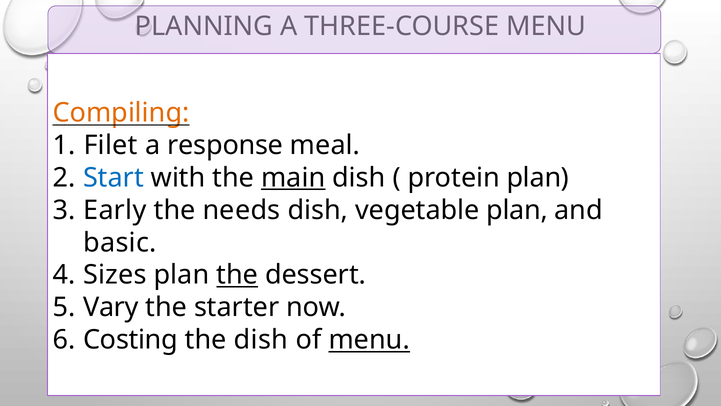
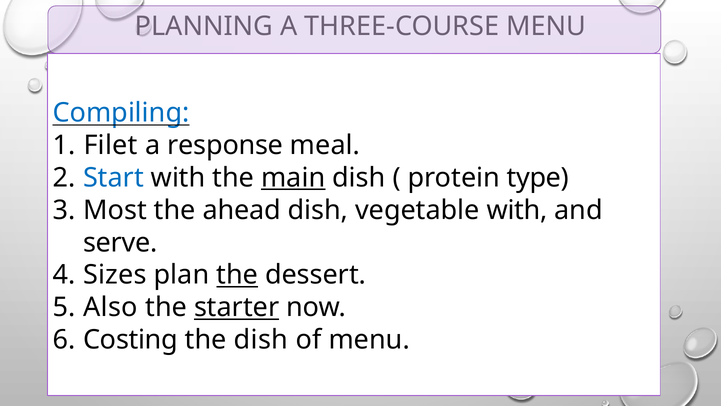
Compiling colour: orange -> blue
protein plan: plan -> type
Early: Early -> Most
needs: needs -> ahead
vegetable plan: plan -> with
basic: basic -> serve
Vary: Vary -> Also
starter underline: none -> present
menu at (369, 340) underline: present -> none
